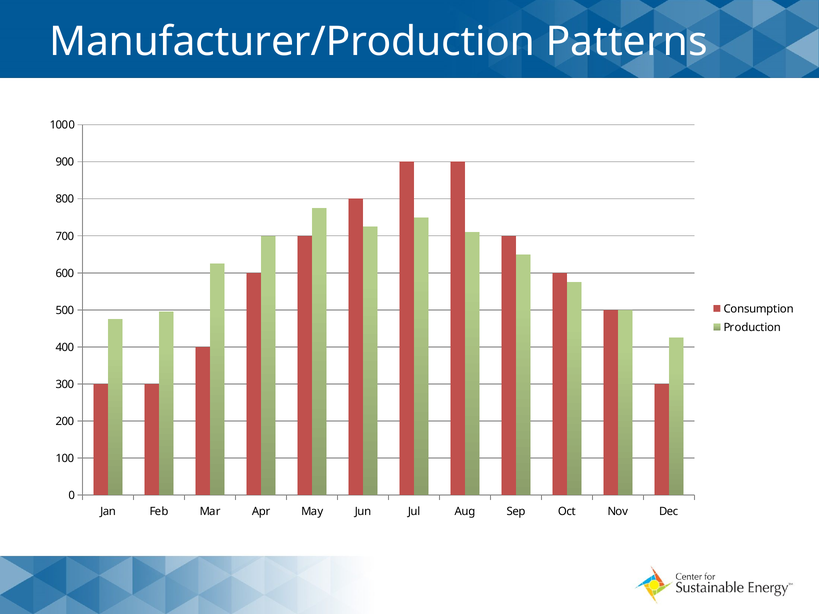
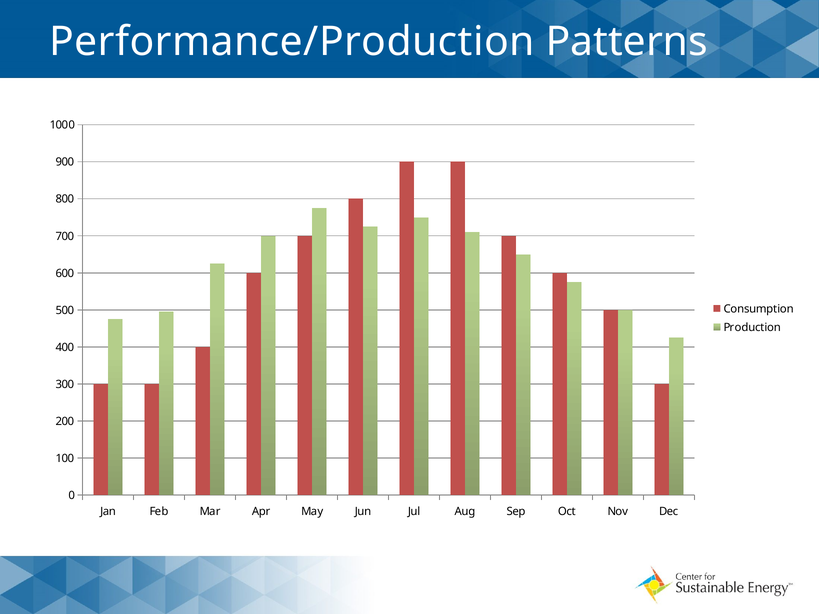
Manufacturer/Production: Manufacturer/Production -> Performance/Production
